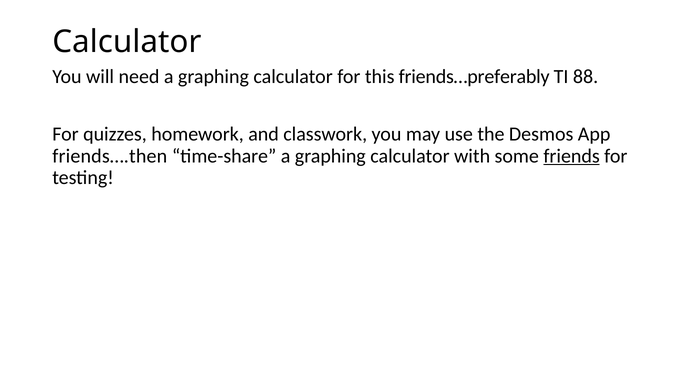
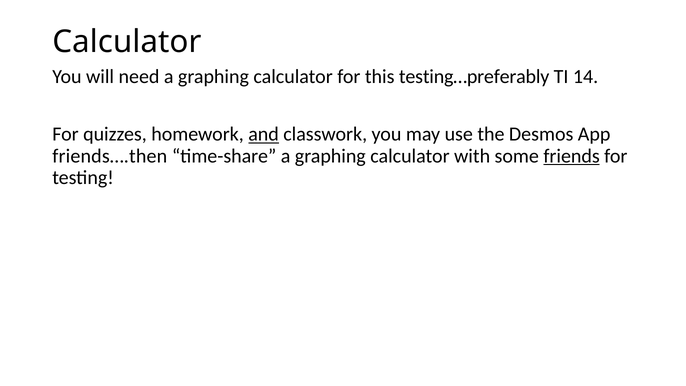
friends…preferably: friends…preferably -> testing…preferably
88: 88 -> 14
and underline: none -> present
